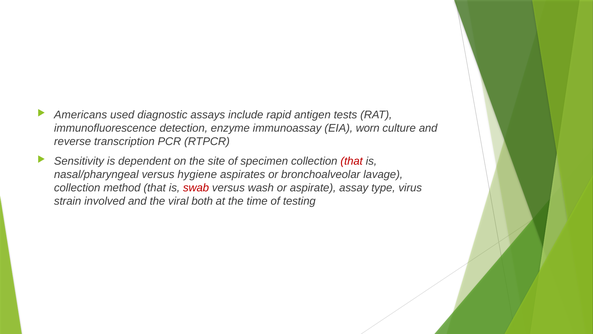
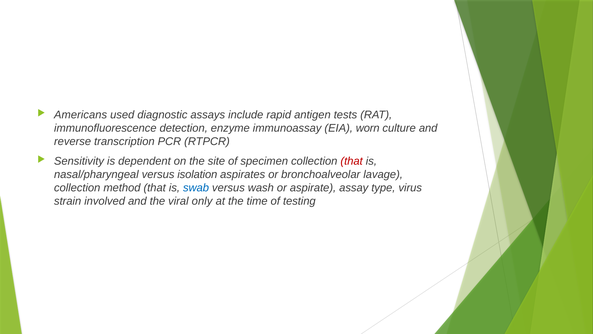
hygiene: hygiene -> isolation
swab colour: red -> blue
both: both -> only
